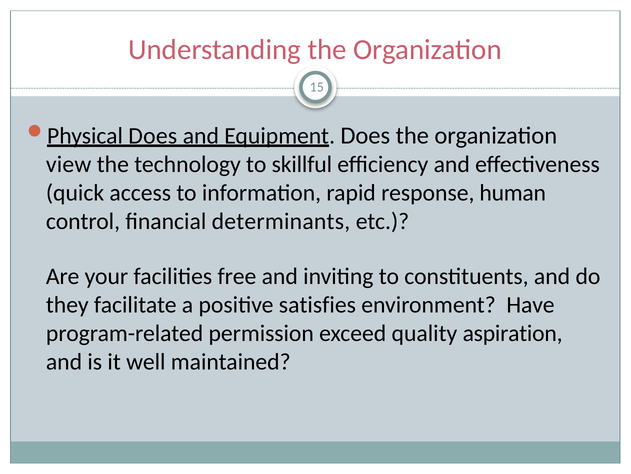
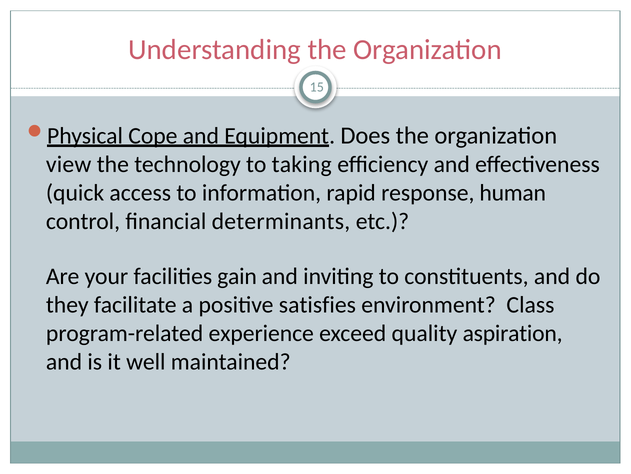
Does at (153, 135): Does -> Cope
skillful: skillful -> taking
free: free -> gain
Have: Have -> Class
permission: permission -> experience
